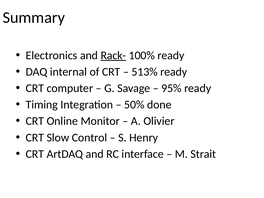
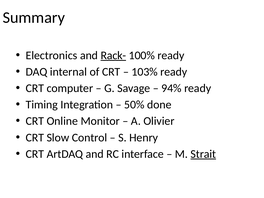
513%: 513% -> 103%
95%: 95% -> 94%
Strait underline: none -> present
